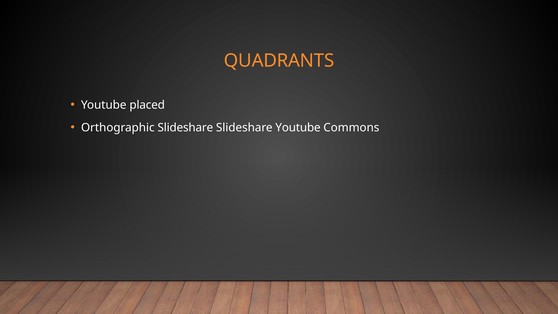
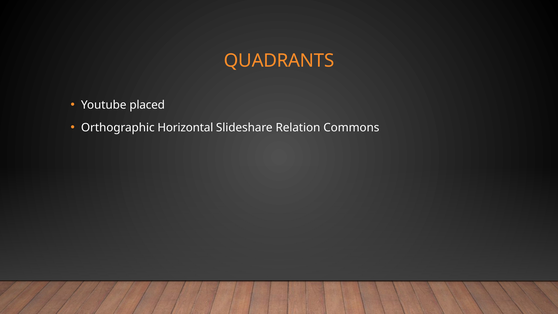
Orthographic Slideshare: Slideshare -> Horizontal
Slideshare Youtube: Youtube -> Relation
